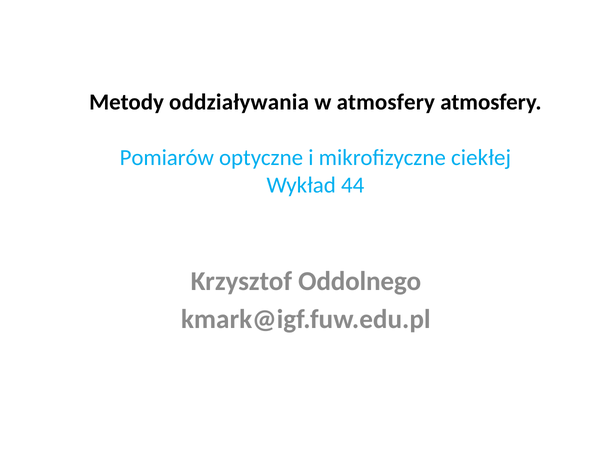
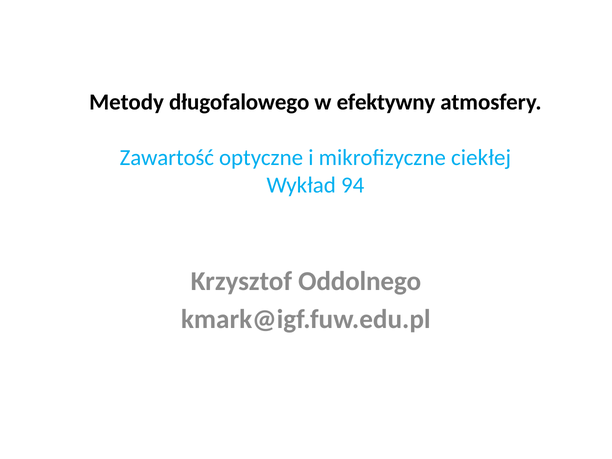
oddziaływania: oddziaływania -> długofalowego
w atmosfery: atmosfery -> efektywny
Pomiarów: Pomiarów -> Zawartość
44: 44 -> 94
